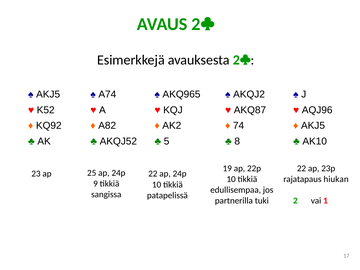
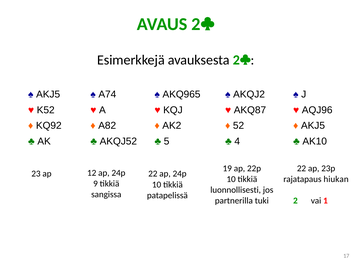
74: 74 -> 52
8: 8 -> 4
25: 25 -> 12
edullisempaa: edullisempaa -> luonnollisesti
